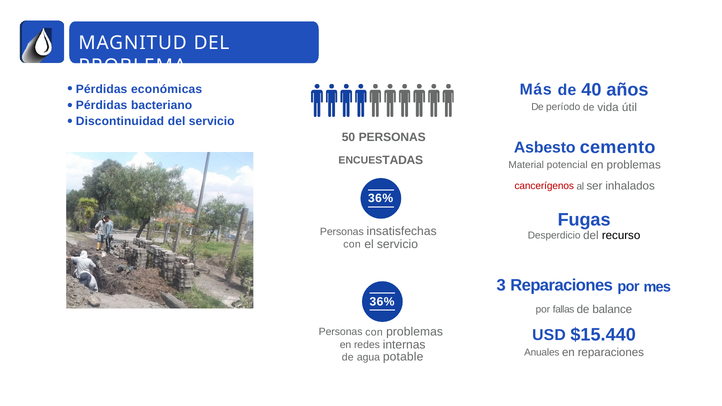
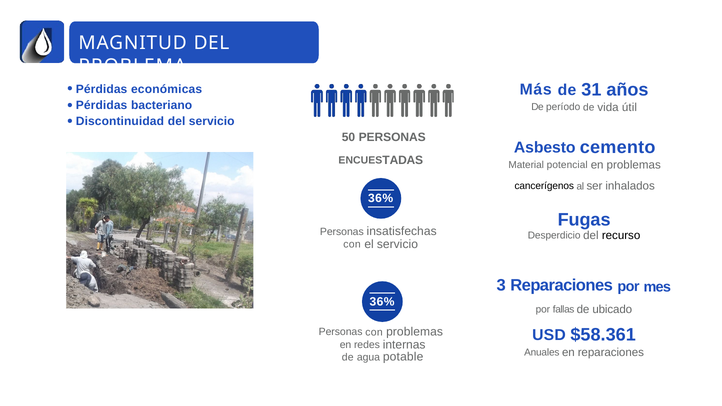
40: 40 -> 31
cancerígenos colour: red -> black
balance: balance -> ubicado
$15.440: $15.440 -> $58.361
